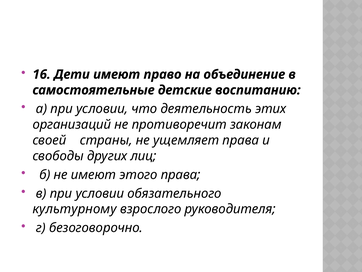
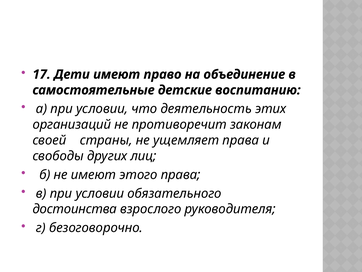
16: 16 -> 17
культурному: культурному -> достоинства
